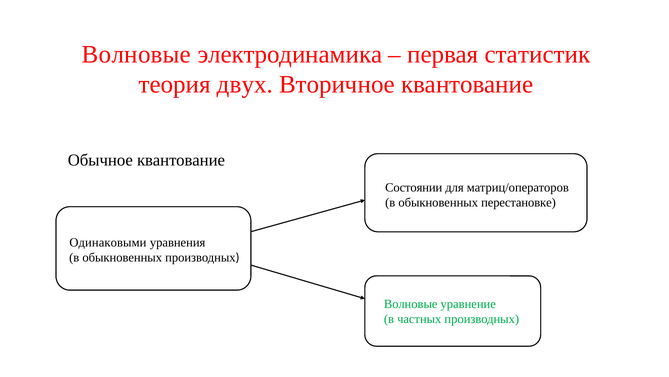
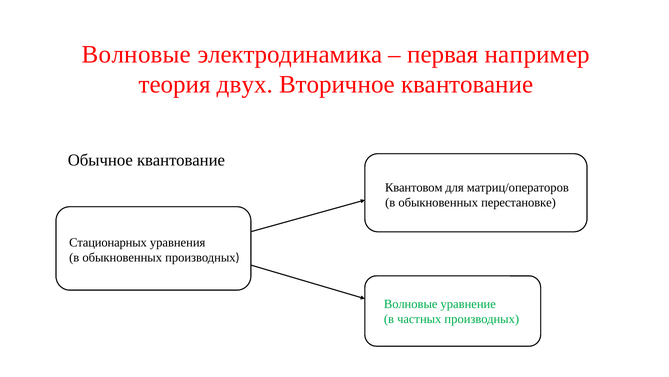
статистик: статистик -> например
Состоянии: Состоянии -> Квантовом
Одинаковыми: Одинаковыми -> Стационарных
